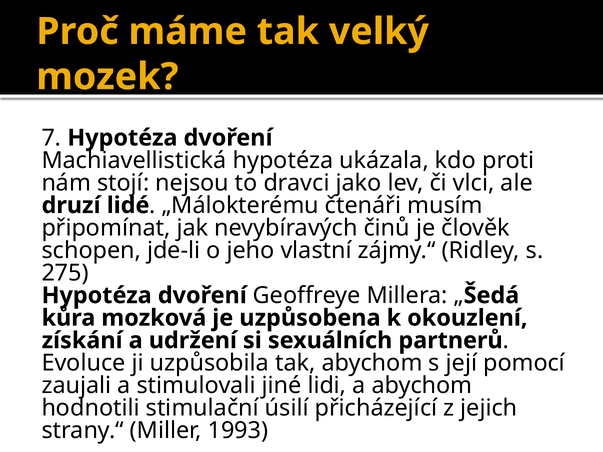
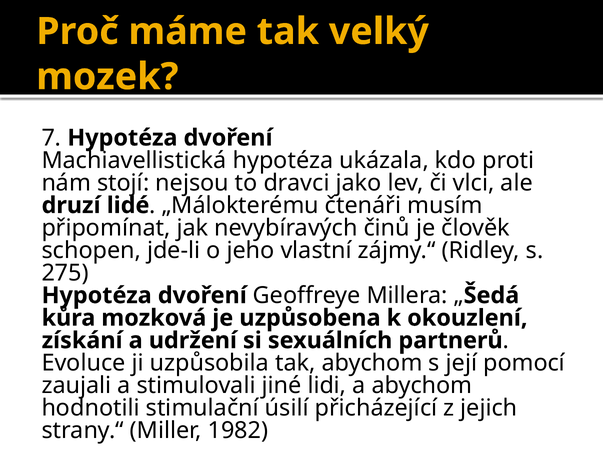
1993: 1993 -> 1982
